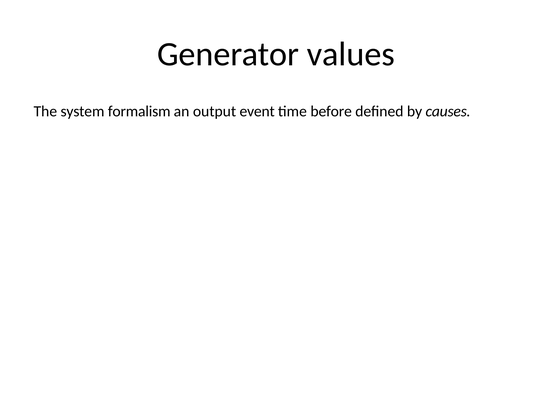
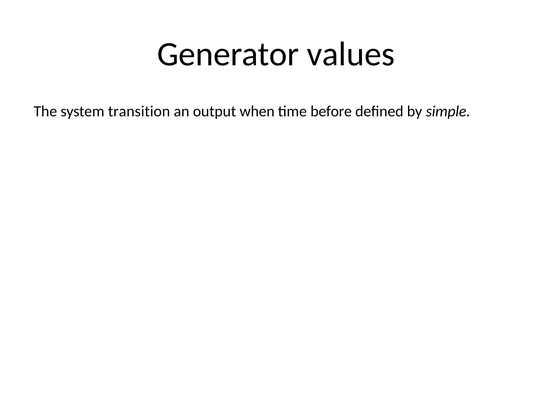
formalism: formalism -> transition
event: event -> when
causes: causes -> simple
